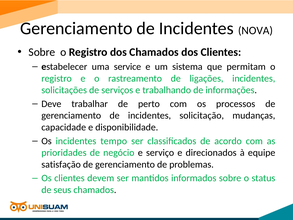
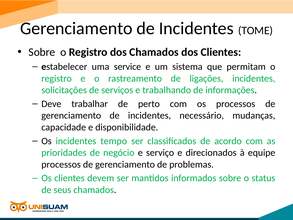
NOVA: NOVA -> TOME
solicitação: solicitação -> necessário
satisfação at (61, 164): satisfação -> processos
